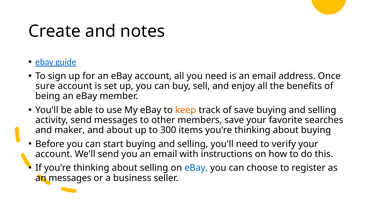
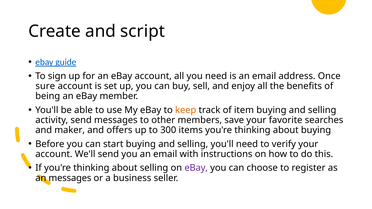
notes: notes -> script
of save: save -> item
and about: about -> offers
eBay at (196, 168) colour: blue -> purple
